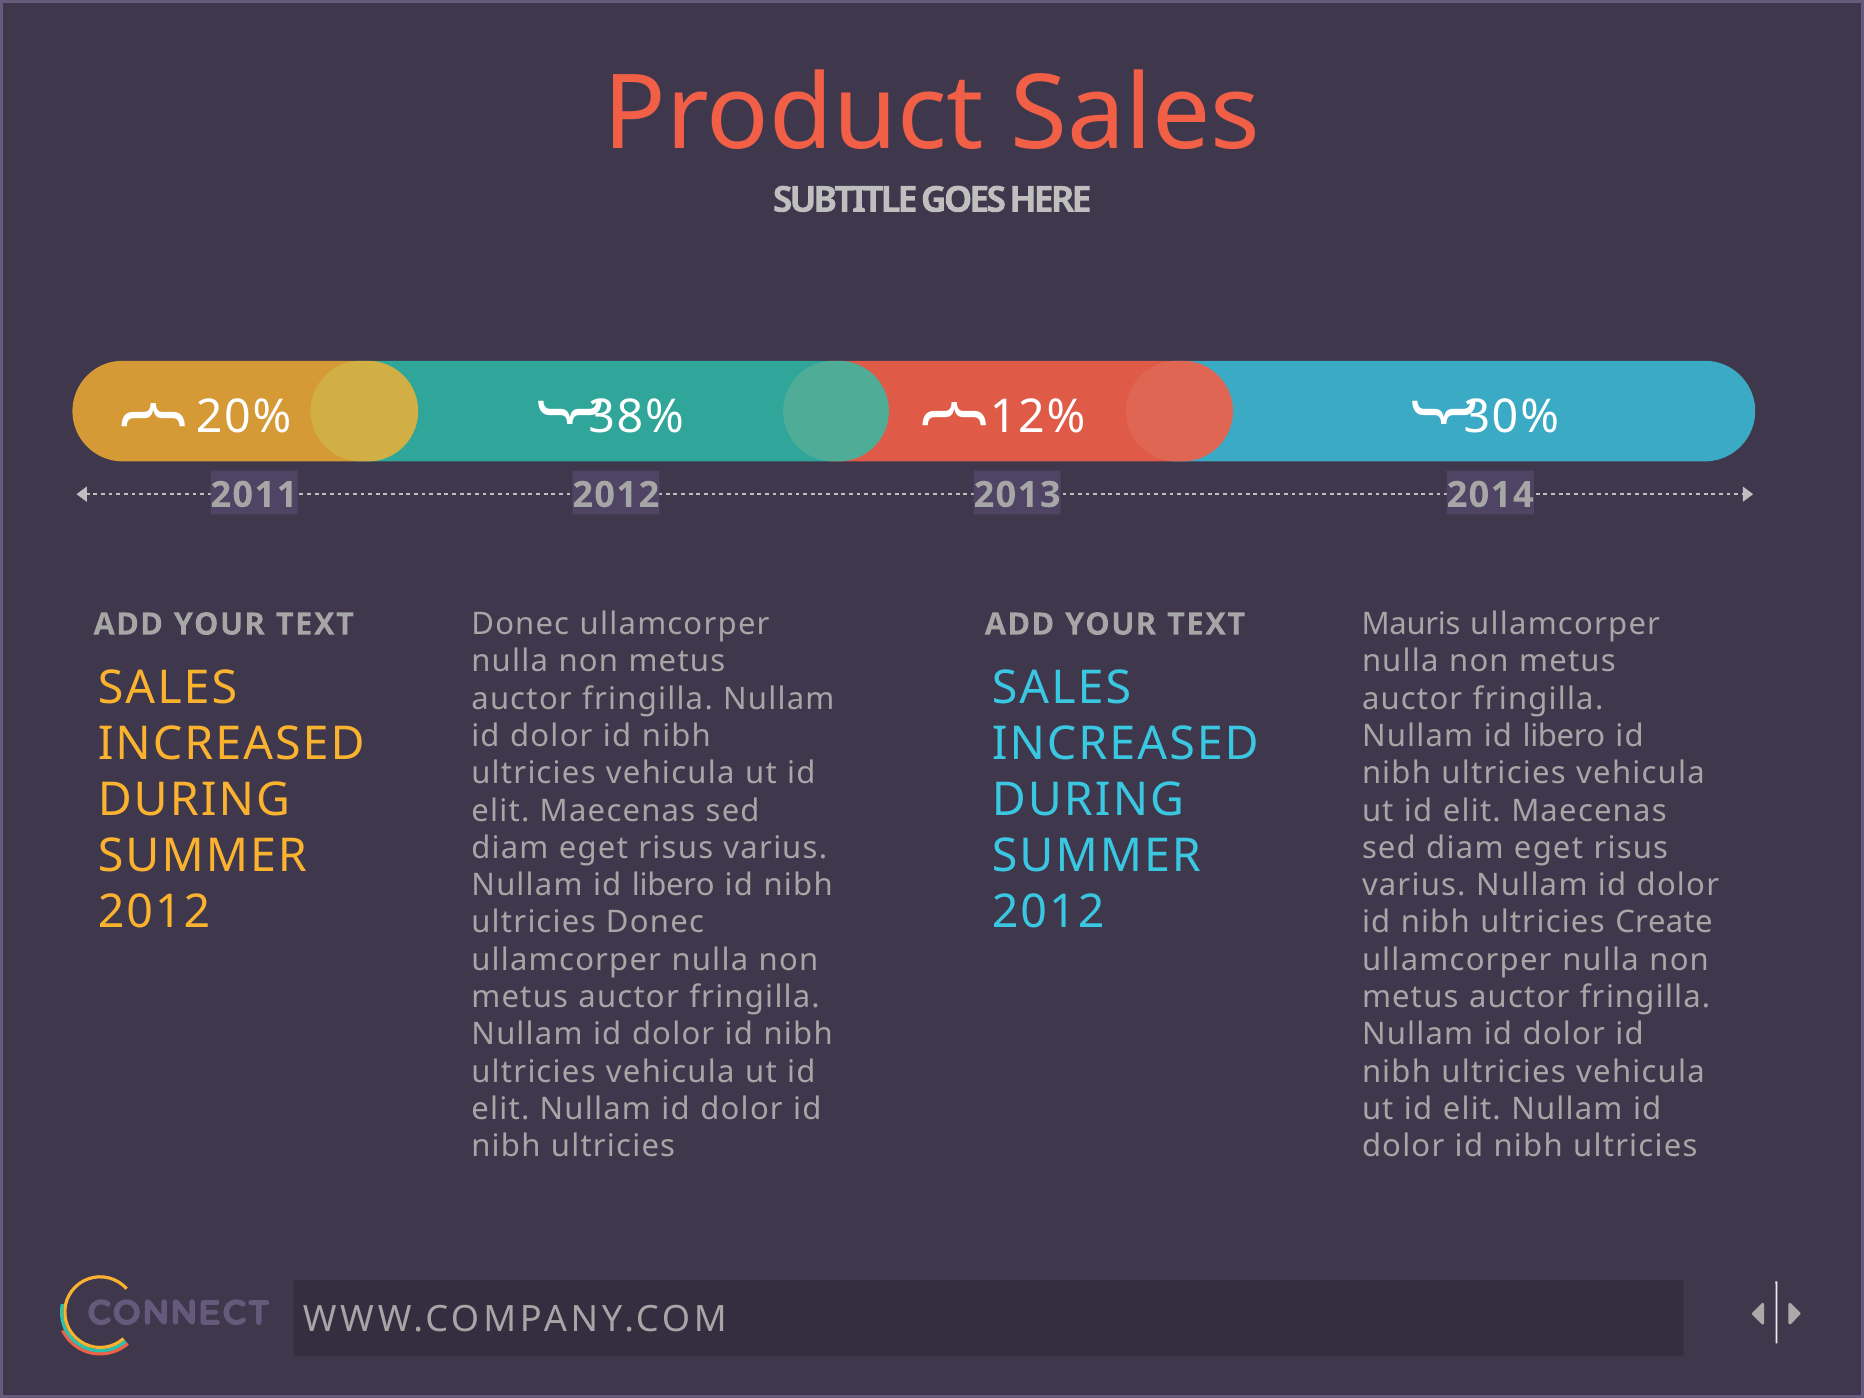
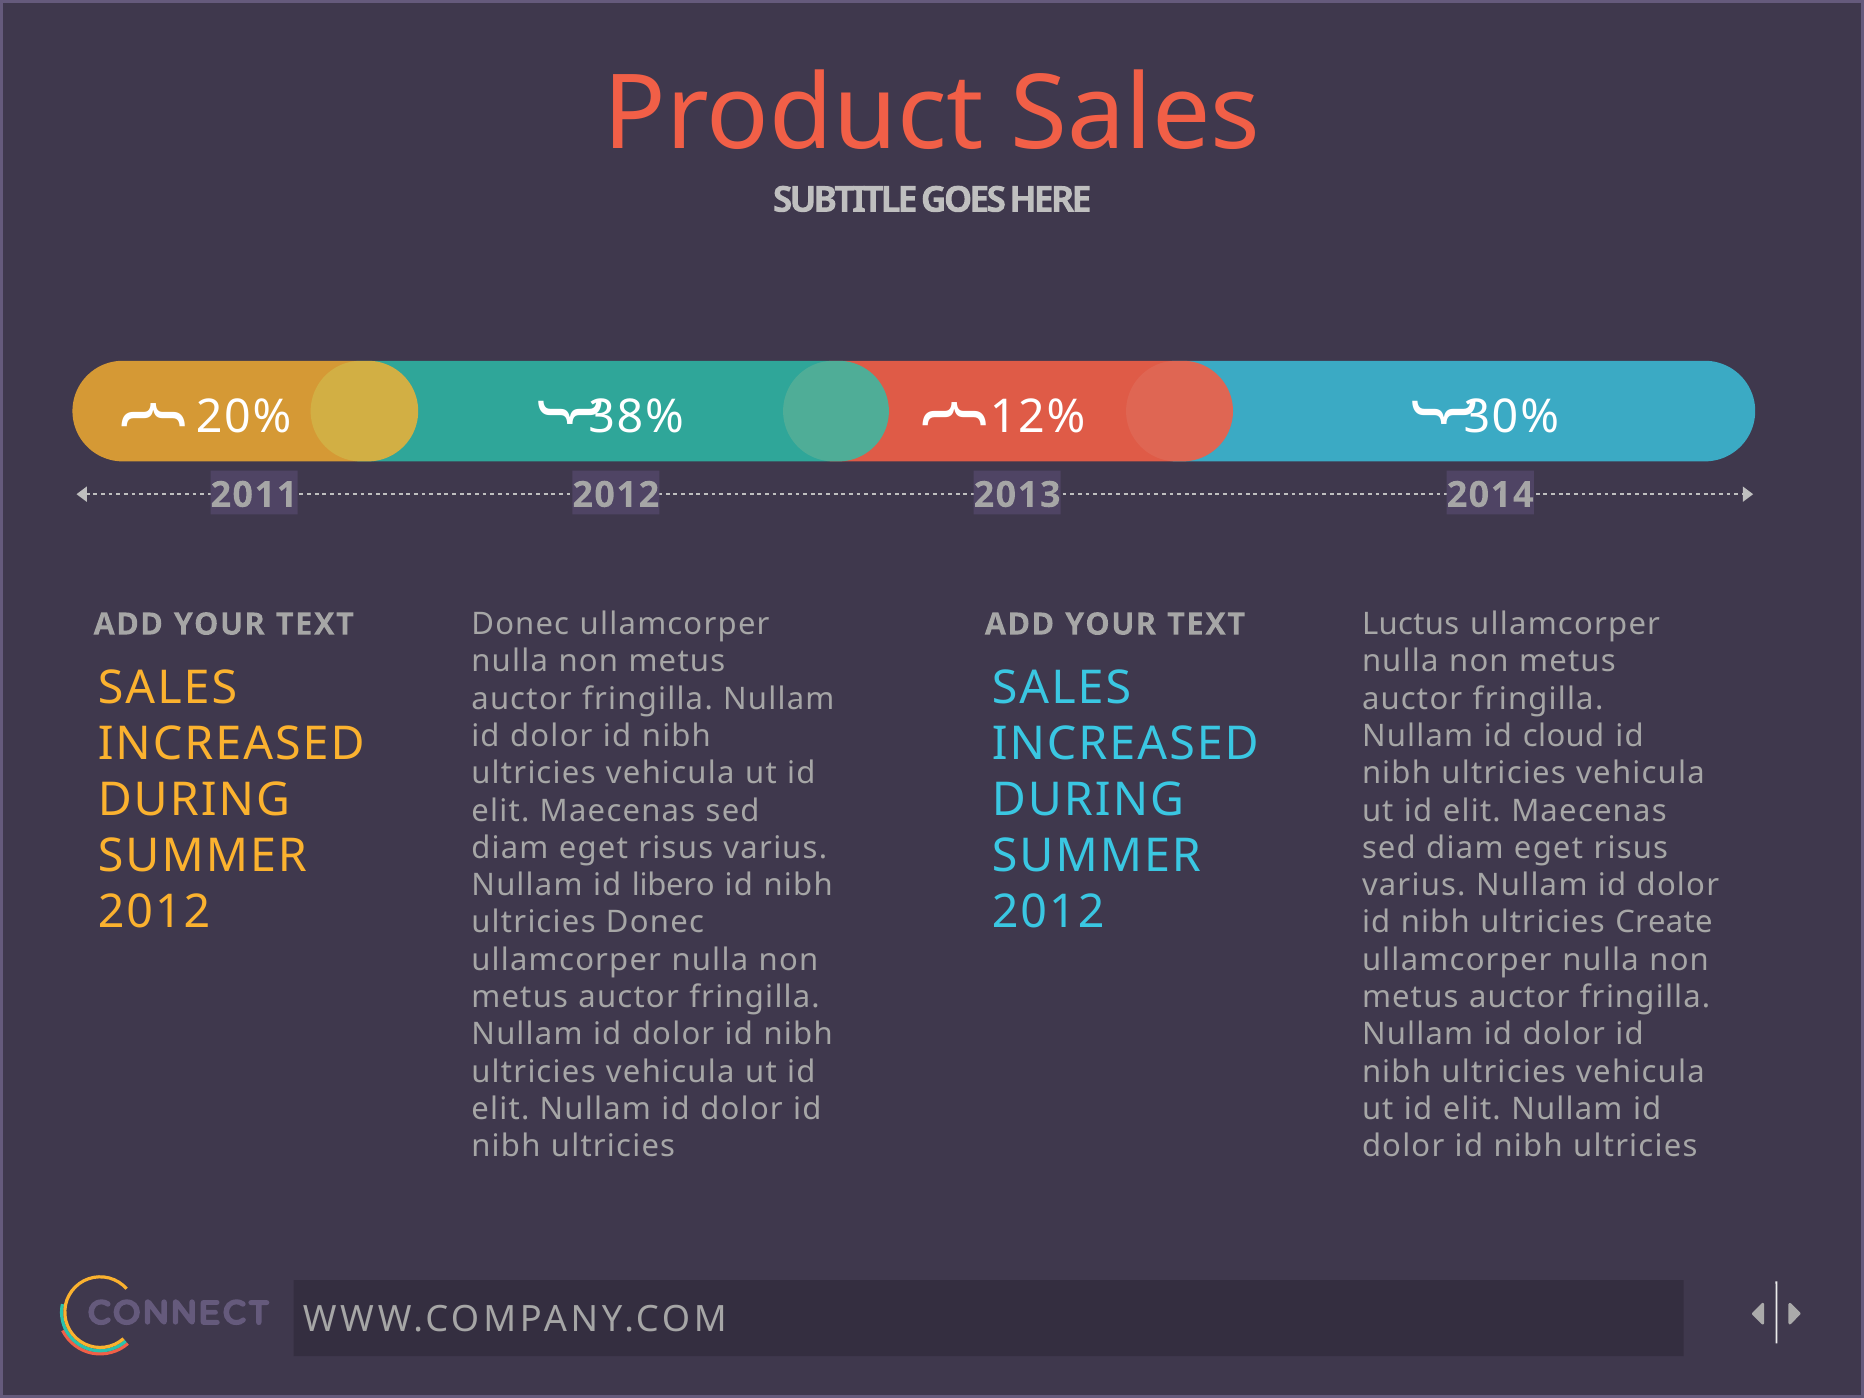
Mauris: Mauris -> Luctus
libero at (1564, 736): libero -> cloud
